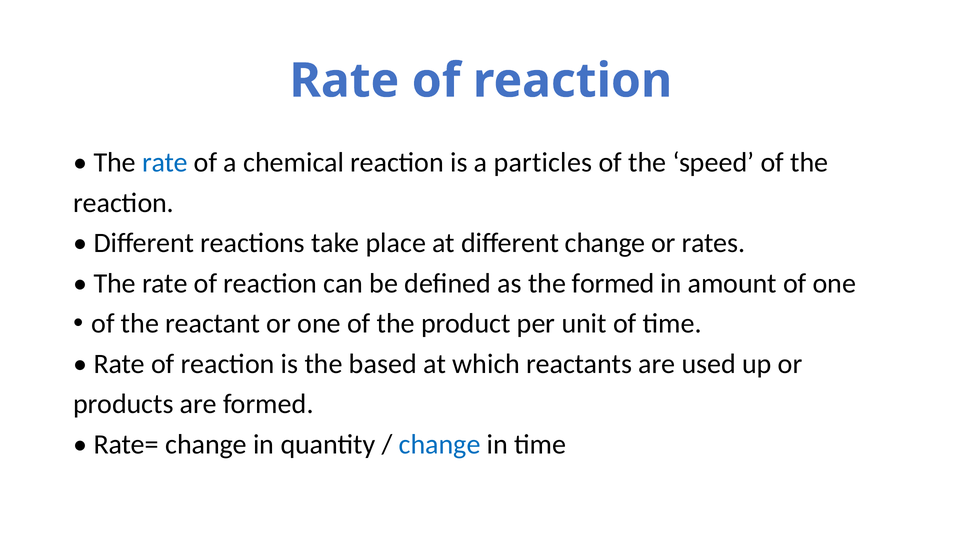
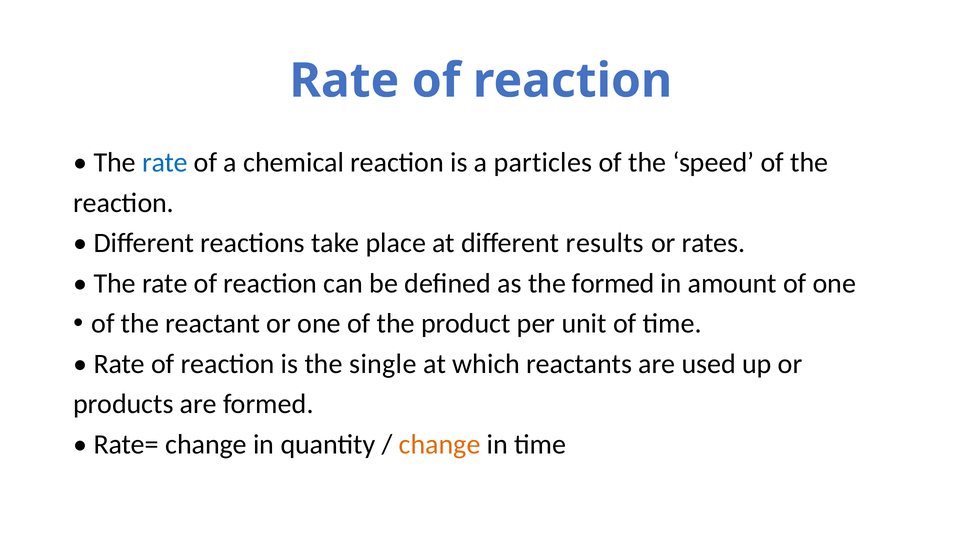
different change: change -> results
based: based -> single
change at (440, 445) colour: blue -> orange
